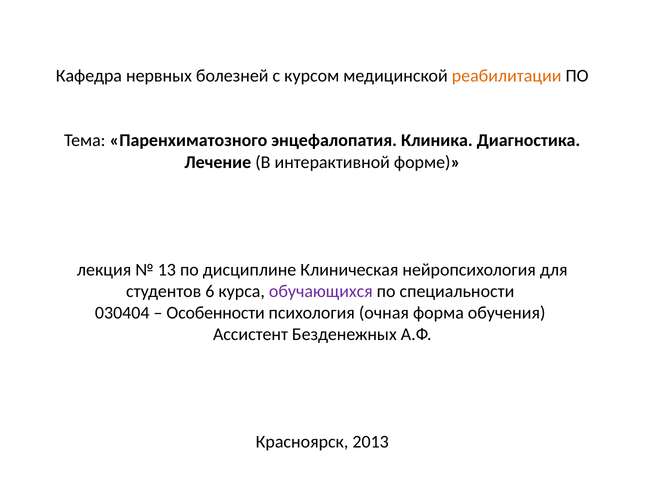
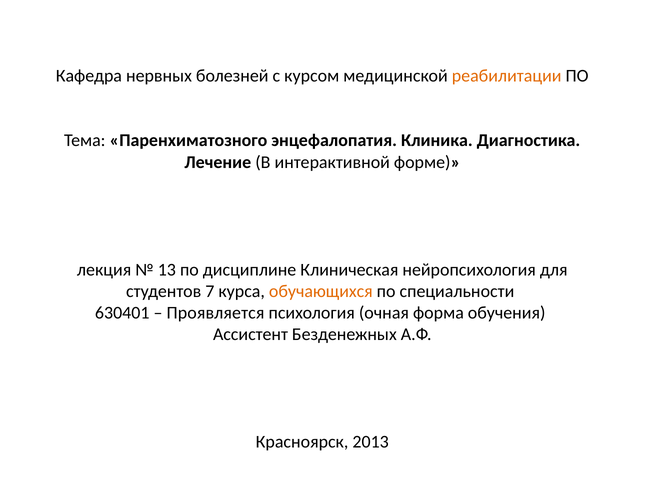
6: 6 -> 7
обучающихся colour: purple -> orange
030404: 030404 -> 630401
Особенности: Особенности -> Проявляется
